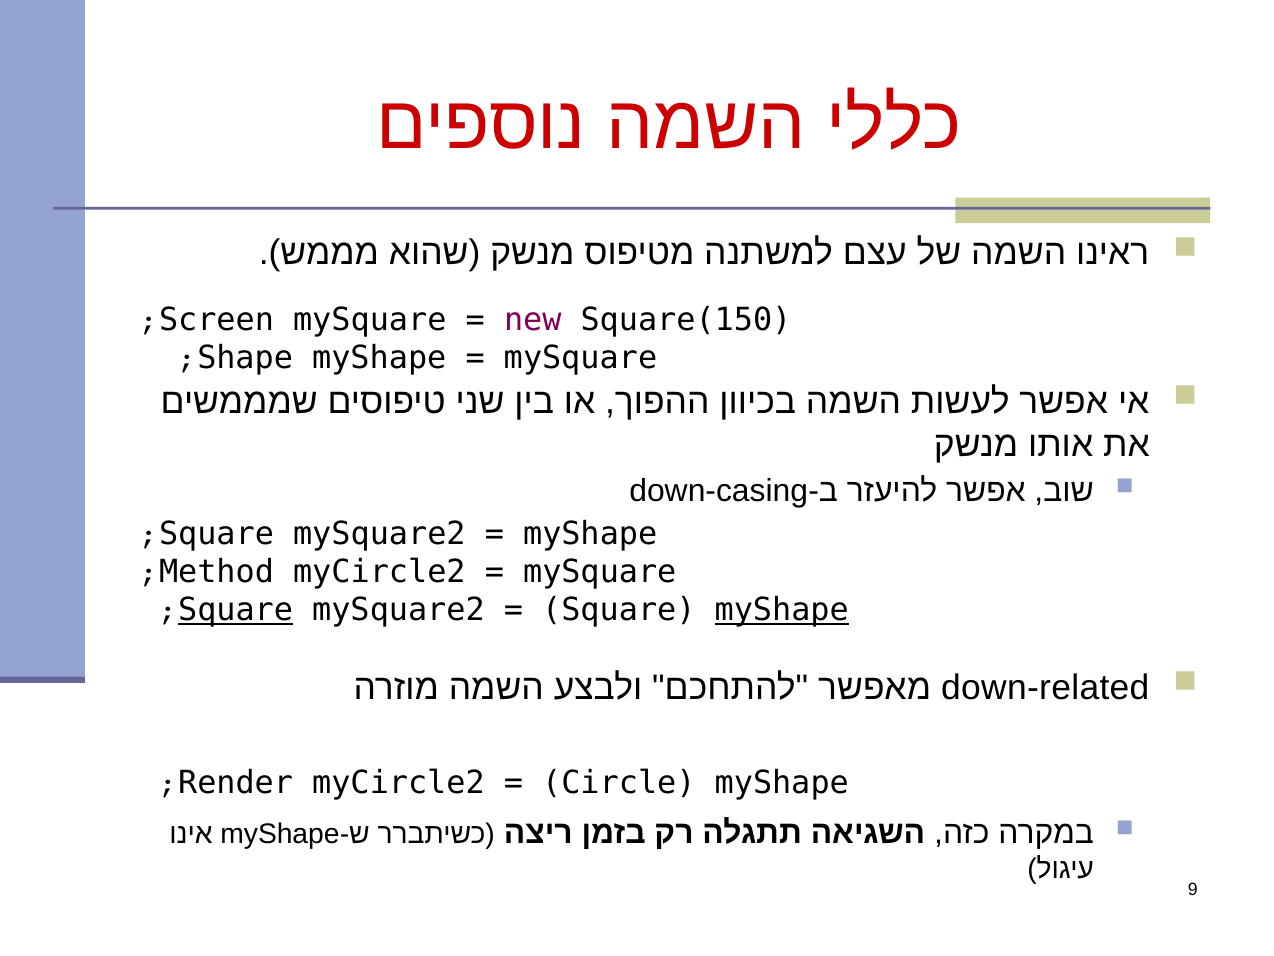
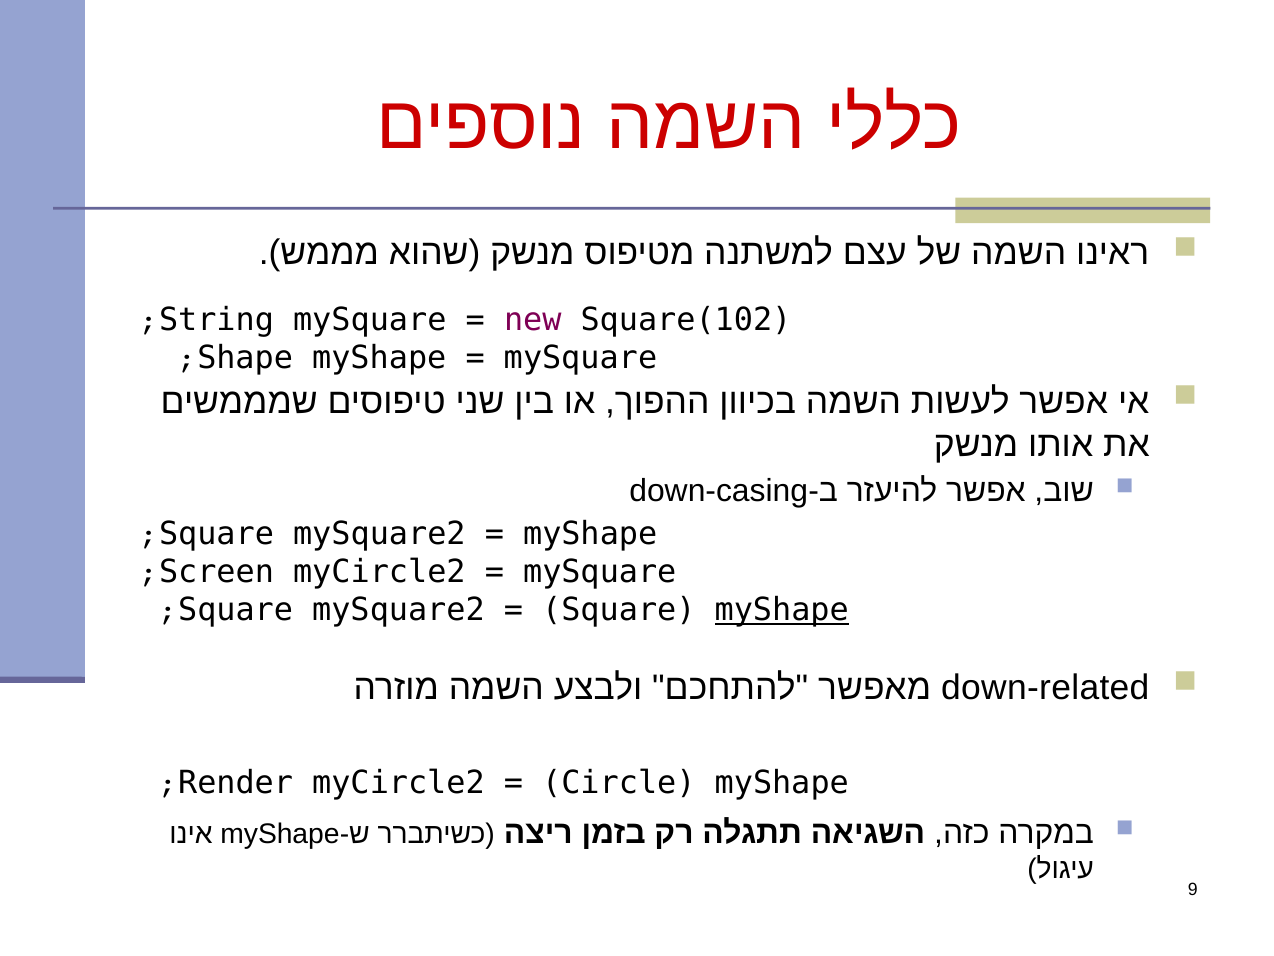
Screen: Screen -> String
Square(150: Square(150 -> Square(102
Method: Method -> Screen
Square at (236, 610) underline: present -> none
